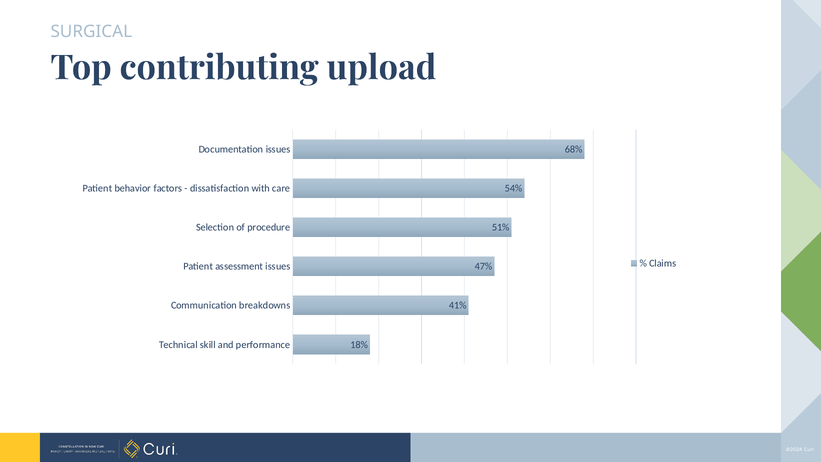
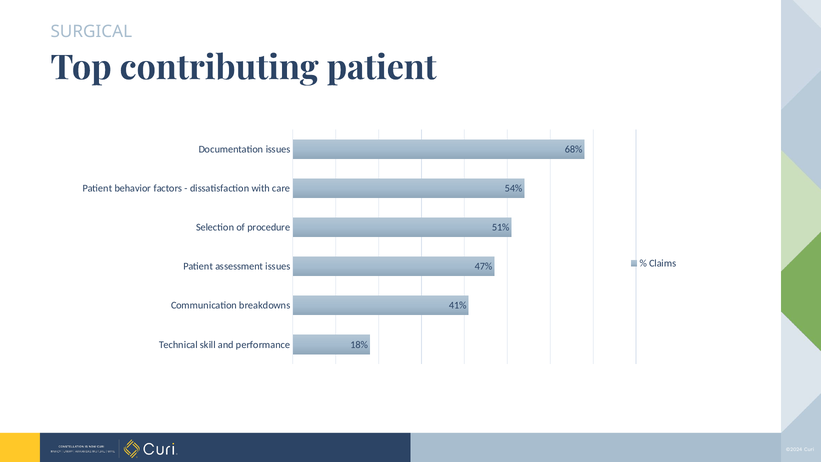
contributing upload: upload -> patient
